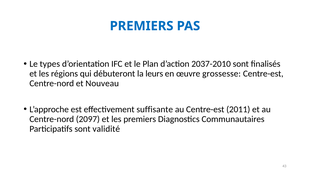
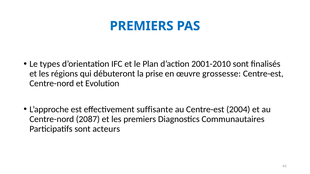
2037-2010: 2037-2010 -> 2001-2010
leurs: leurs -> prise
Nouveau: Nouveau -> Evolution
2011: 2011 -> 2004
2097: 2097 -> 2087
validité: validité -> acteurs
